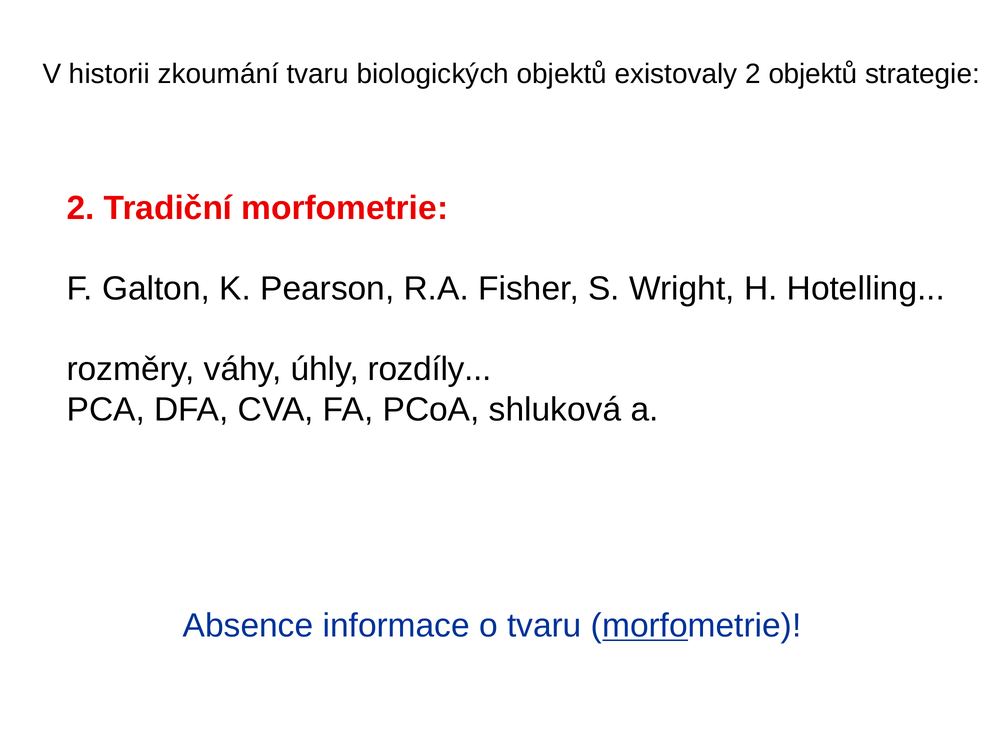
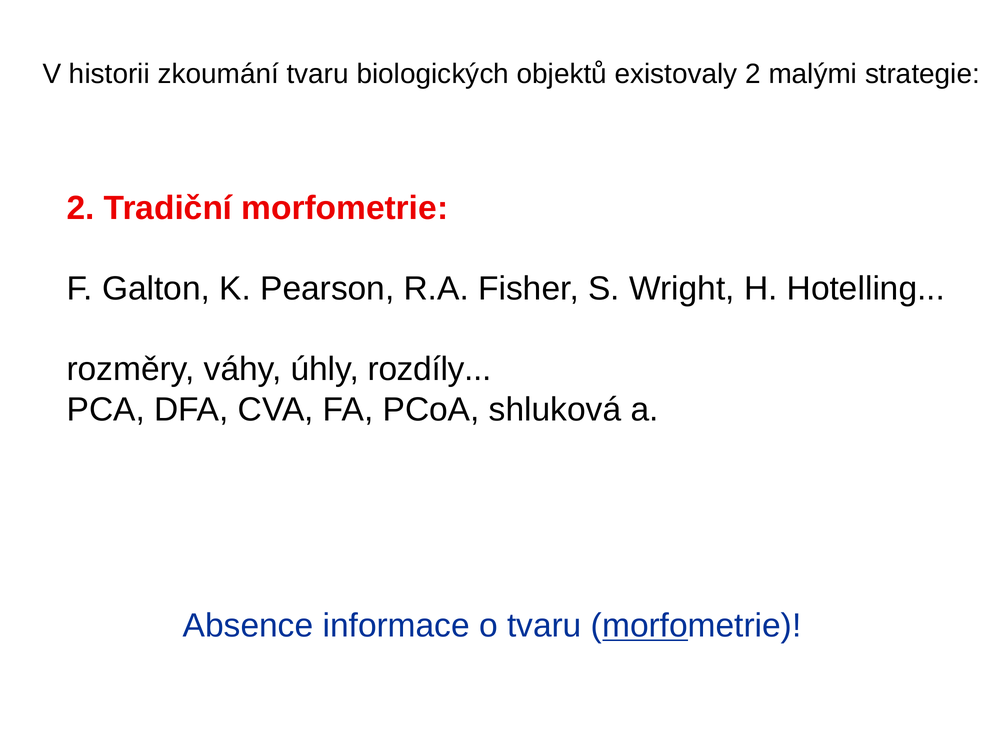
2 objektů: objektů -> malými
